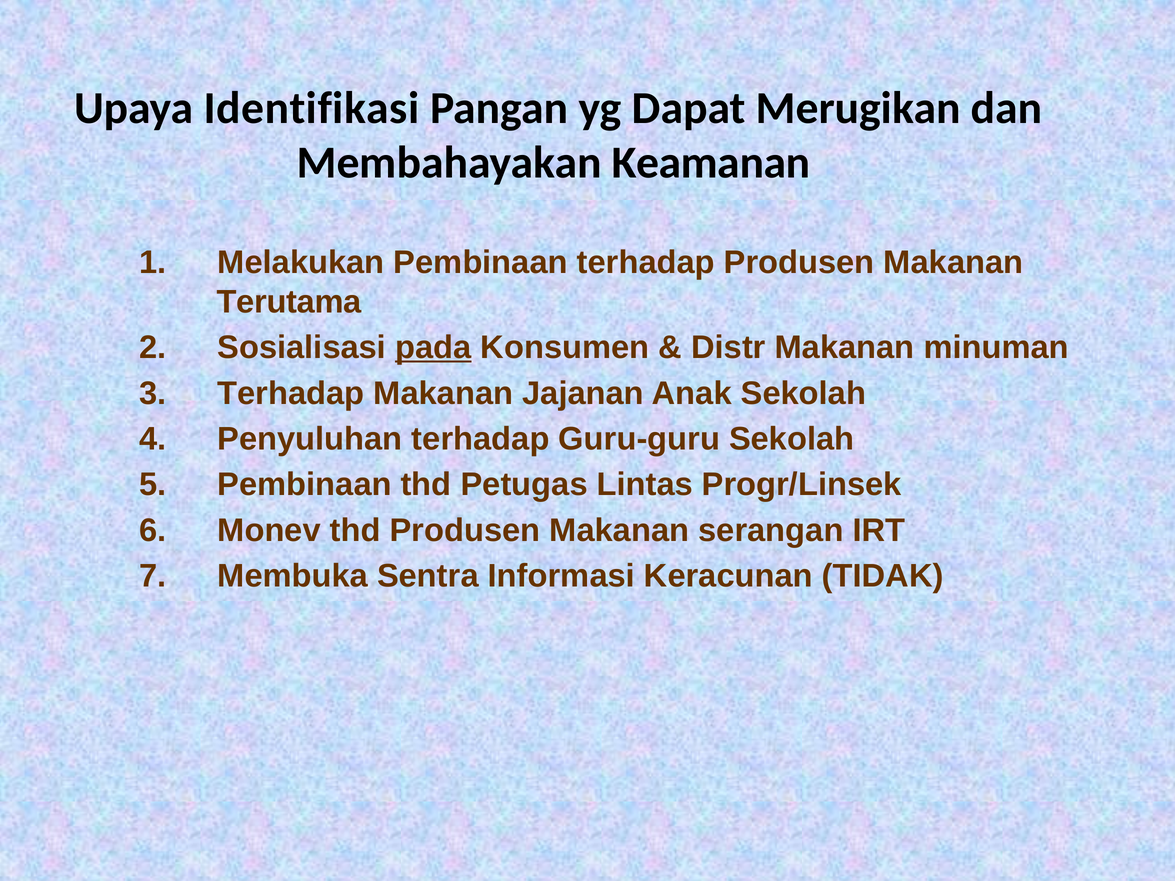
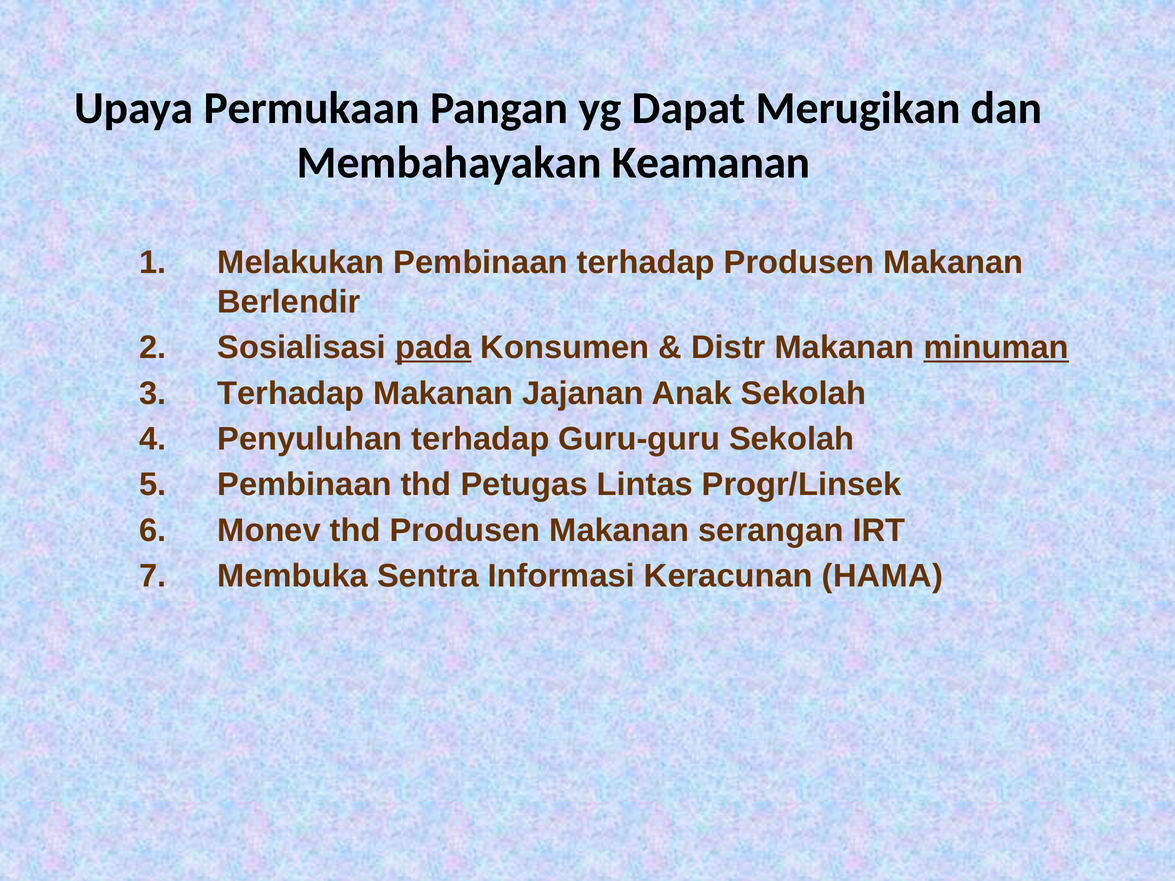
Identifikasi: Identifikasi -> Permukaan
Terutama: Terutama -> Berlendir
minuman underline: none -> present
TIDAK: TIDAK -> HAMA
